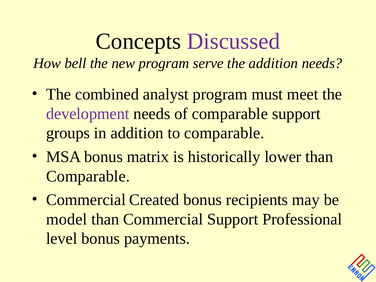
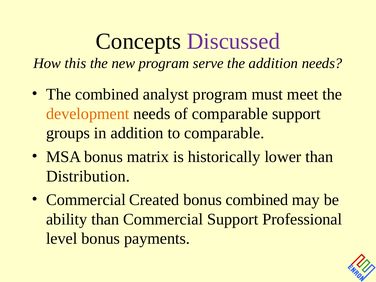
bell: bell -> this
development colour: purple -> orange
Comparable at (88, 176): Comparable -> Distribution
bonus recipients: recipients -> combined
model: model -> ability
